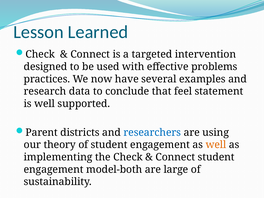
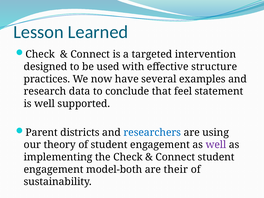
problems: problems -> structure
well at (216, 145) colour: orange -> purple
large: large -> their
